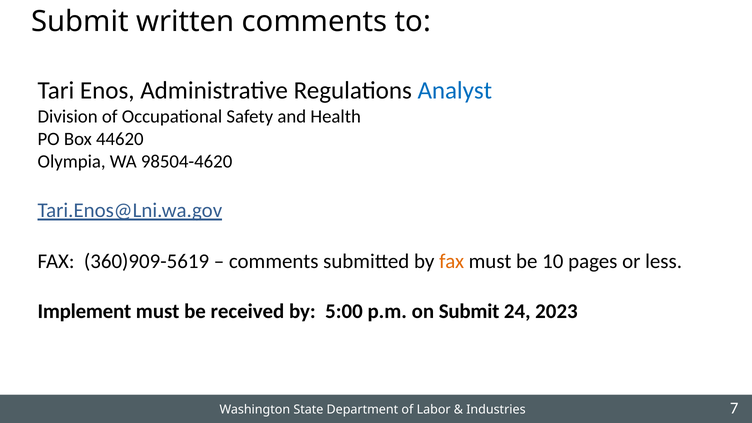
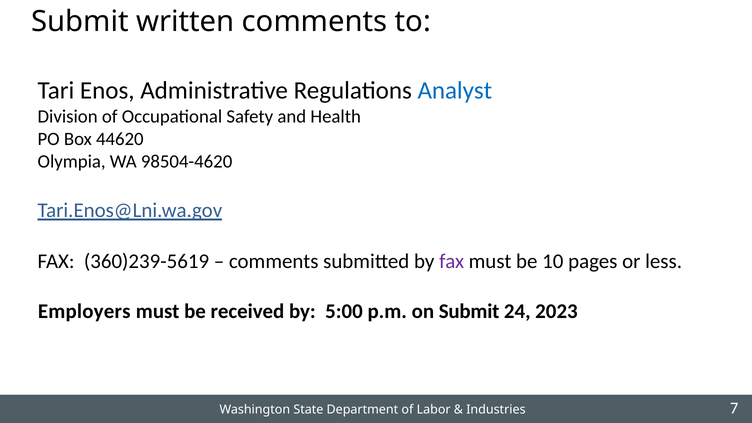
360)909-5619: 360)909-5619 -> 360)239-5619
fax at (452, 261) colour: orange -> purple
Implement: Implement -> Employers
